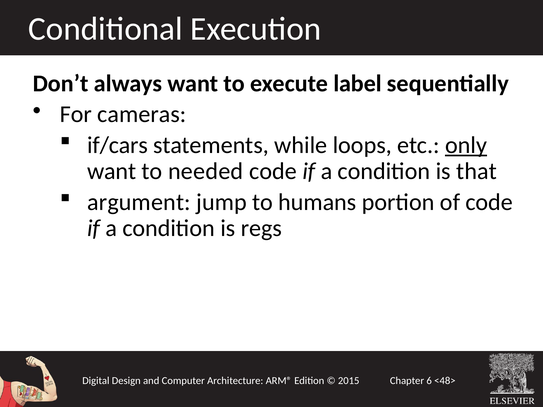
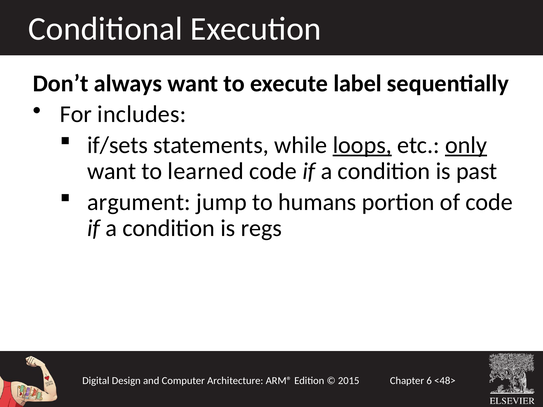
cameras: cameras -> includes
if/cars: if/cars -> if/sets
loops underline: none -> present
needed: needed -> learned
that: that -> past
